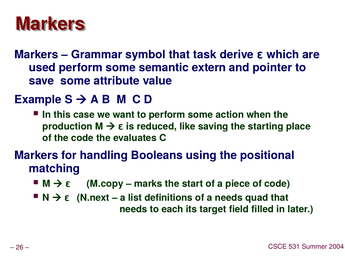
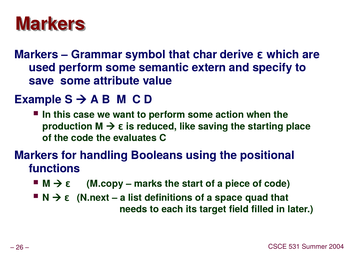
task: task -> char
pointer: pointer -> specify
matching: matching -> functions
a needs: needs -> space
